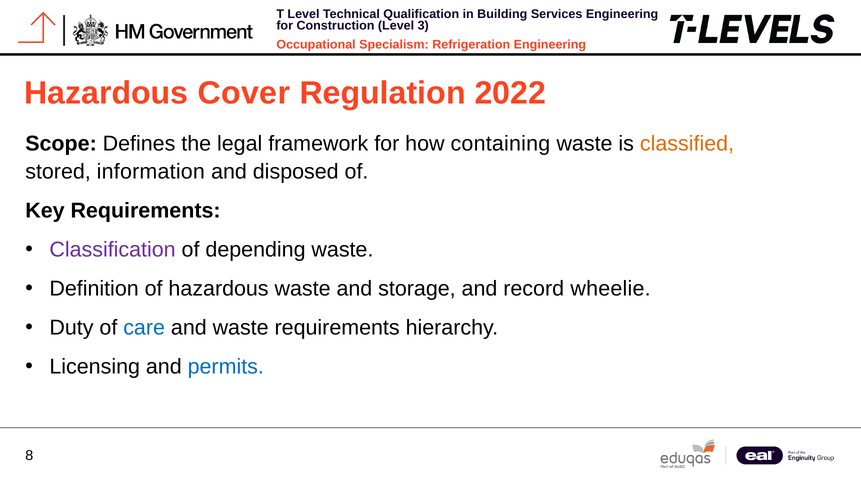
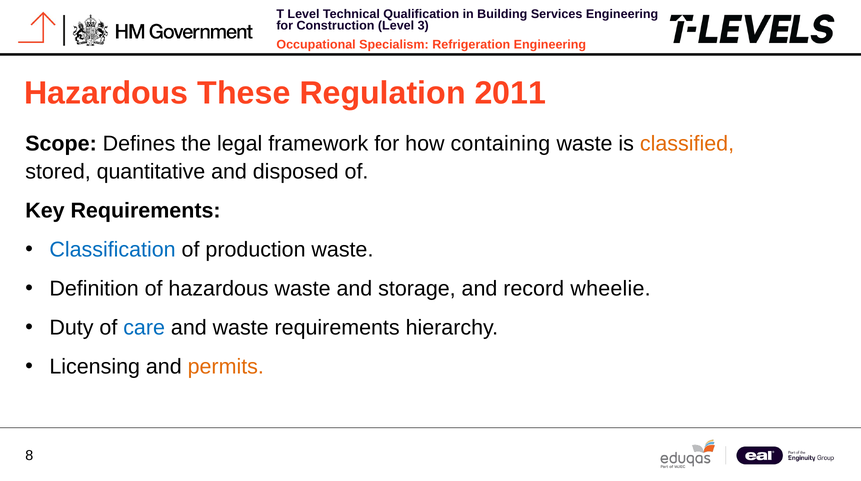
Cover: Cover -> These
2022: 2022 -> 2011
information: information -> quantitative
Classification colour: purple -> blue
depending: depending -> production
permits colour: blue -> orange
